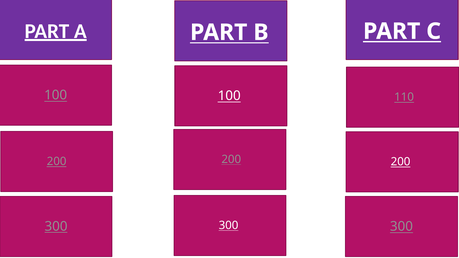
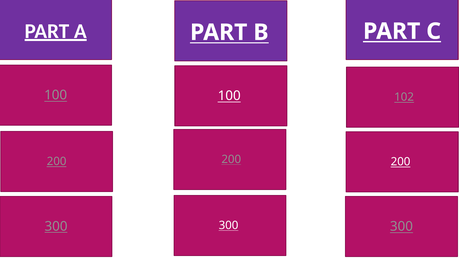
110: 110 -> 102
